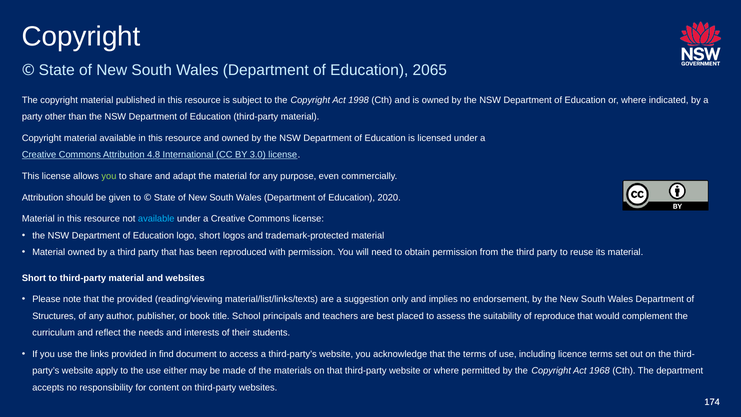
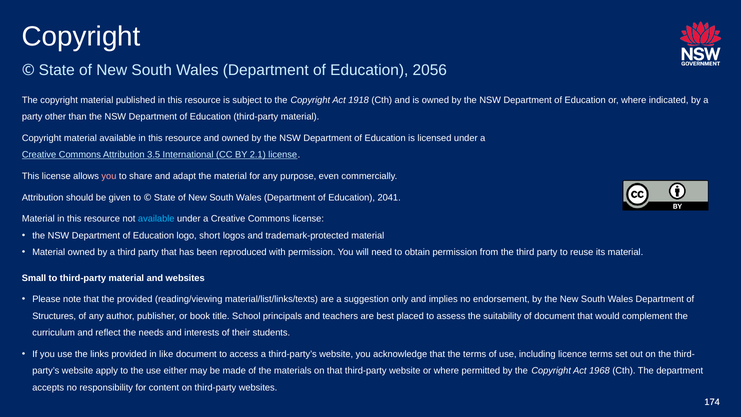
2065: 2065 -> 2056
1998: 1998 -> 1918
4.8: 4.8 -> 3.5
3.0: 3.0 -> 2.1
you at (109, 176) colour: light green -> pink
2020: 2020 -> 2041
Short at (34, 278): Short -> Small
of reproduce: reproduce -> document
find: find -> like
